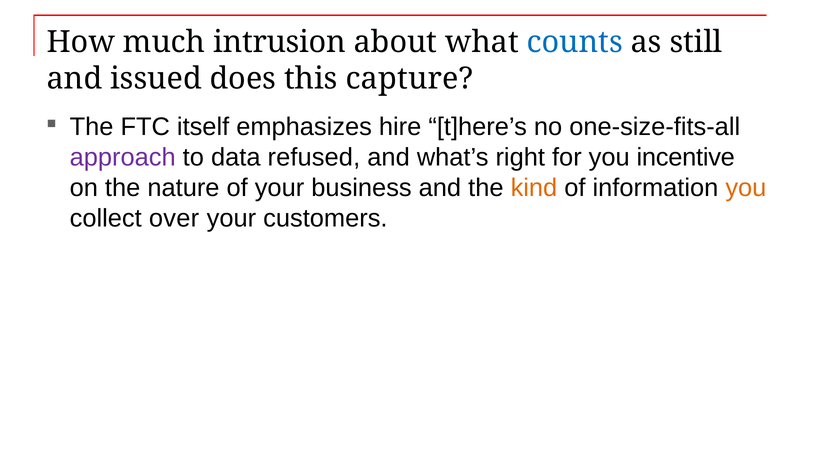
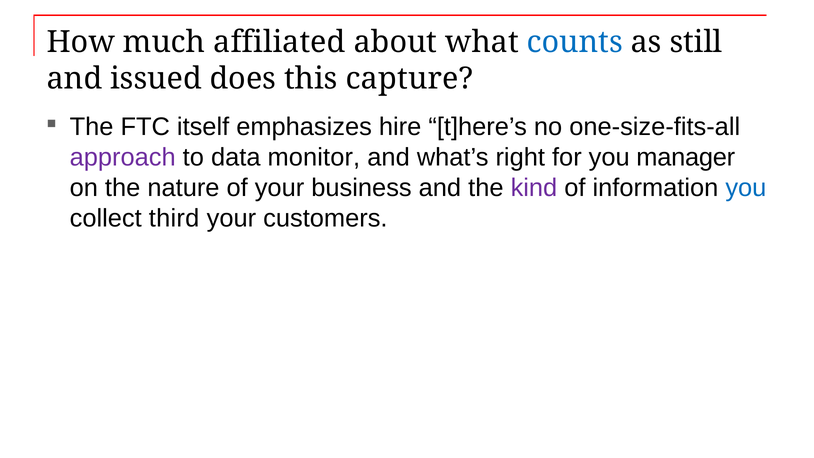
intrusion: intrusion -> affiliated
refused: refused -> monitor
incentive: incentive -> manager
kind colour: orange -> purple
you at (746, 188) colour: orange -> blue
over: over -> third
